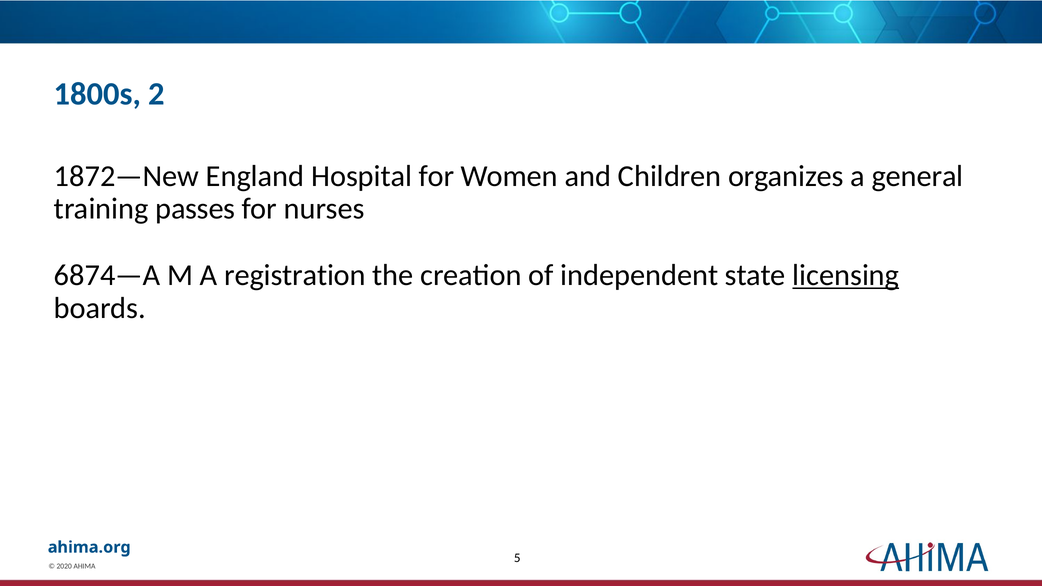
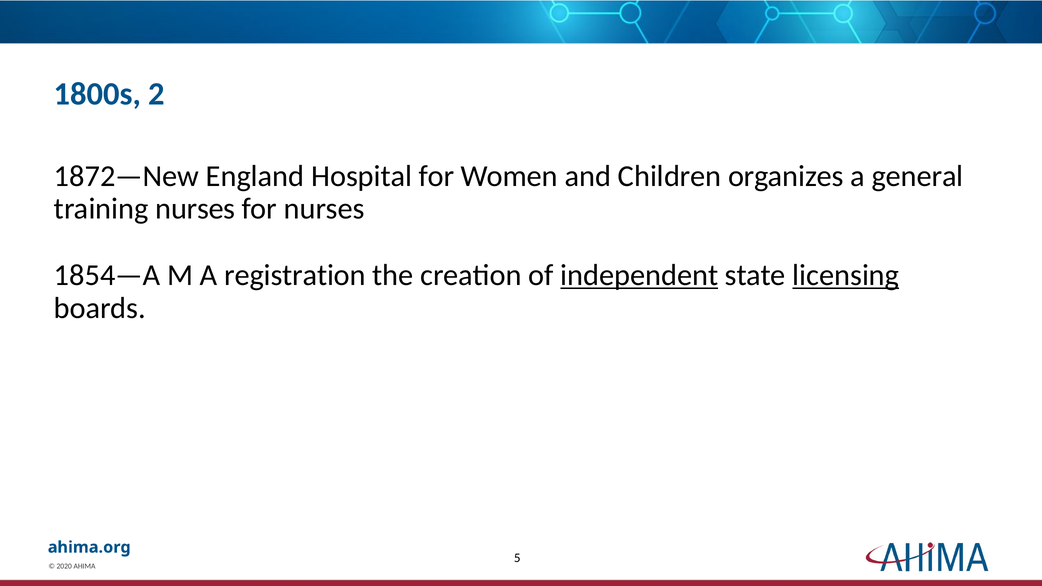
training passes: passes -> nurses
6874—A: 6874—A -> 1854—A
independent underline: none -> present
